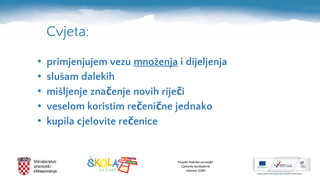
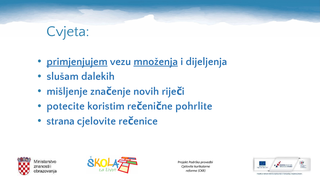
primjenjujem underline: none -> present
veselom: veselom -> potecite
jednako: jednako -> pohrlite
kupila: kupila -> strana
